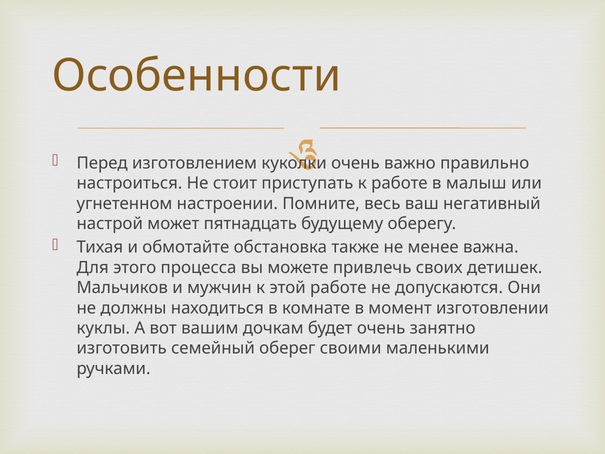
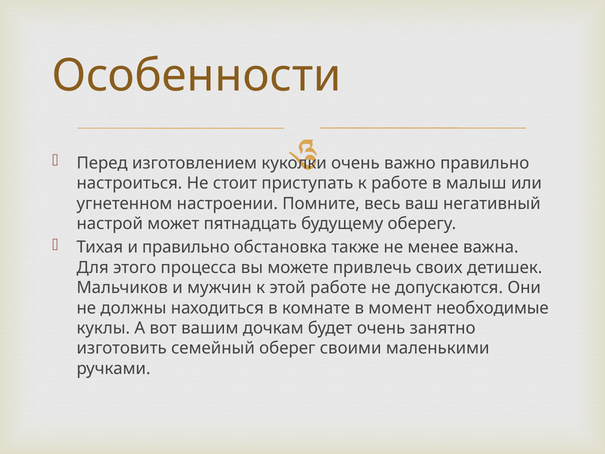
и обмотайте: обмотайте -> правильно
изготовлении: изготовлении -> необходимые
